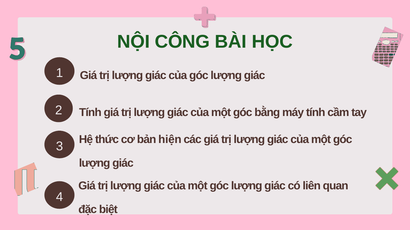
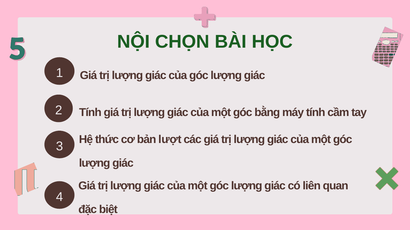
CÔNG: CÔNG -> CHỌN
hiện: hiện -> lượt
